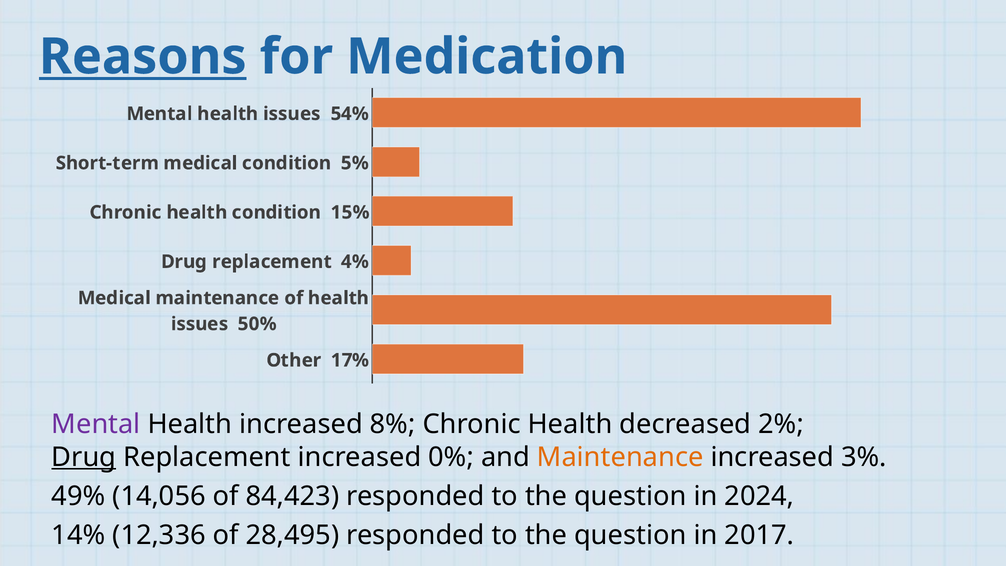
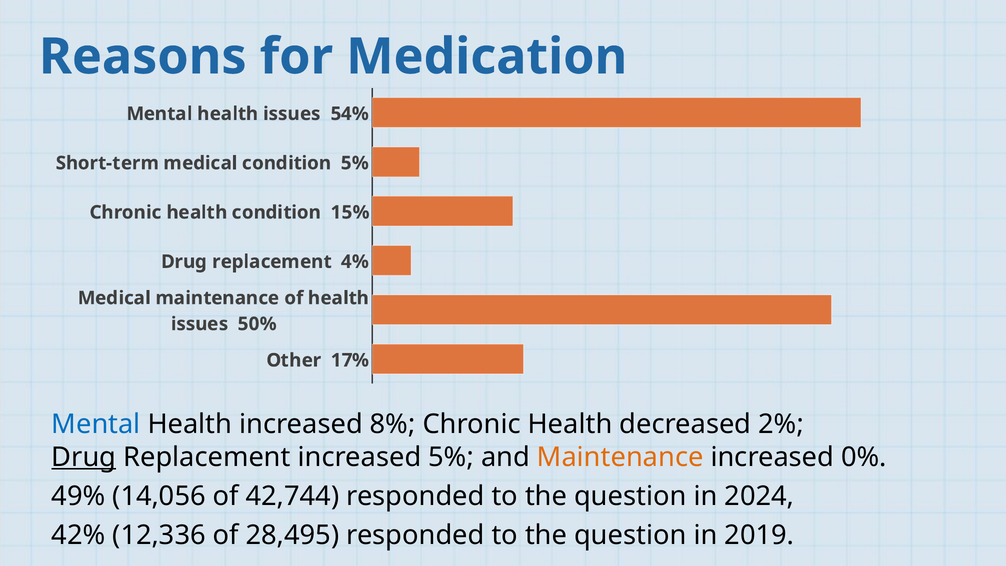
Reasons underline: present -> none
Mental at (96, 424) colour: purple -> blue
increased 0%: 0% -> 5%
3%: 3% -> 0%
84,423: 84,423 -> 42,744
14%: 14% -> 42%
2017: 2017 -> 2019
